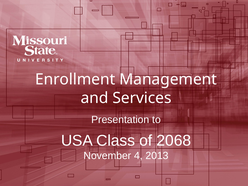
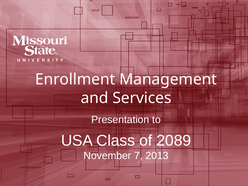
2068: 2068 -> 2089
4: 4 -> 7
